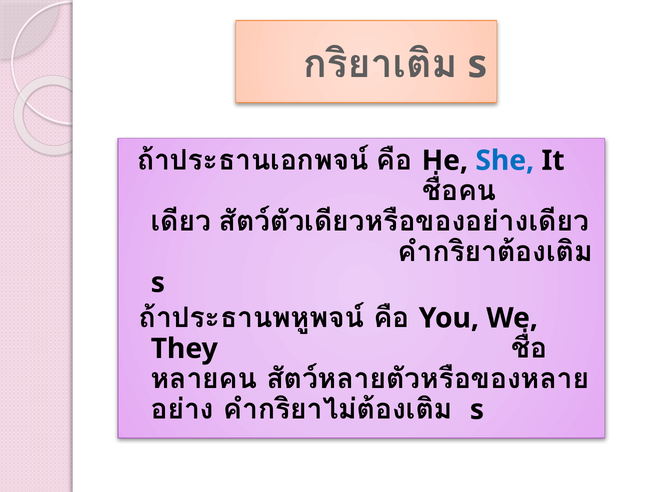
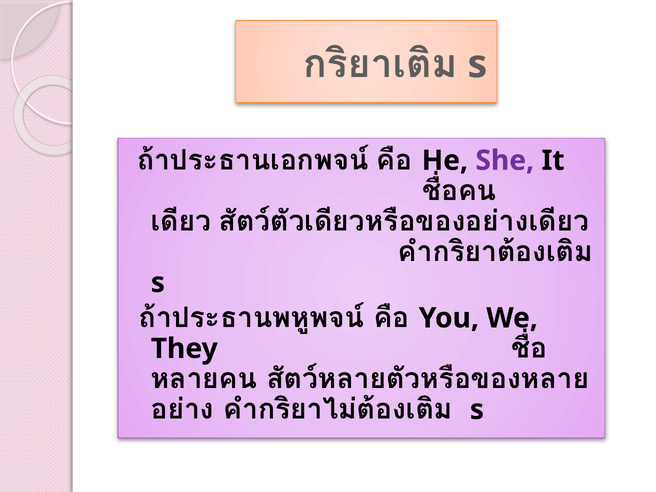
She colour: blue -> purple
